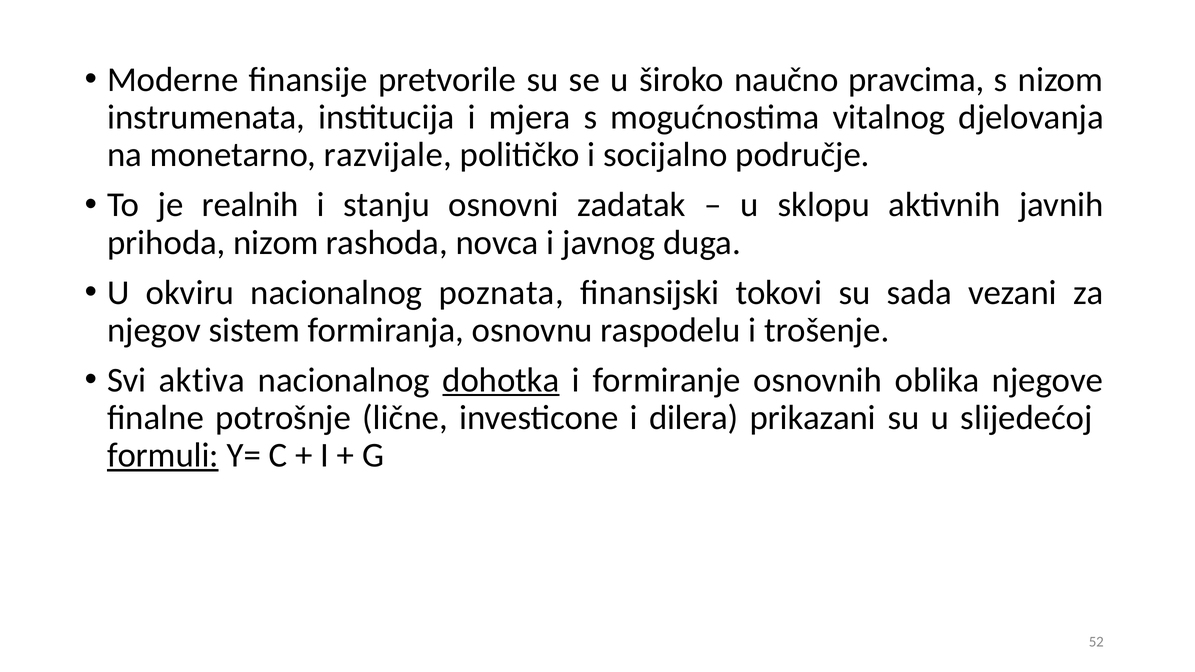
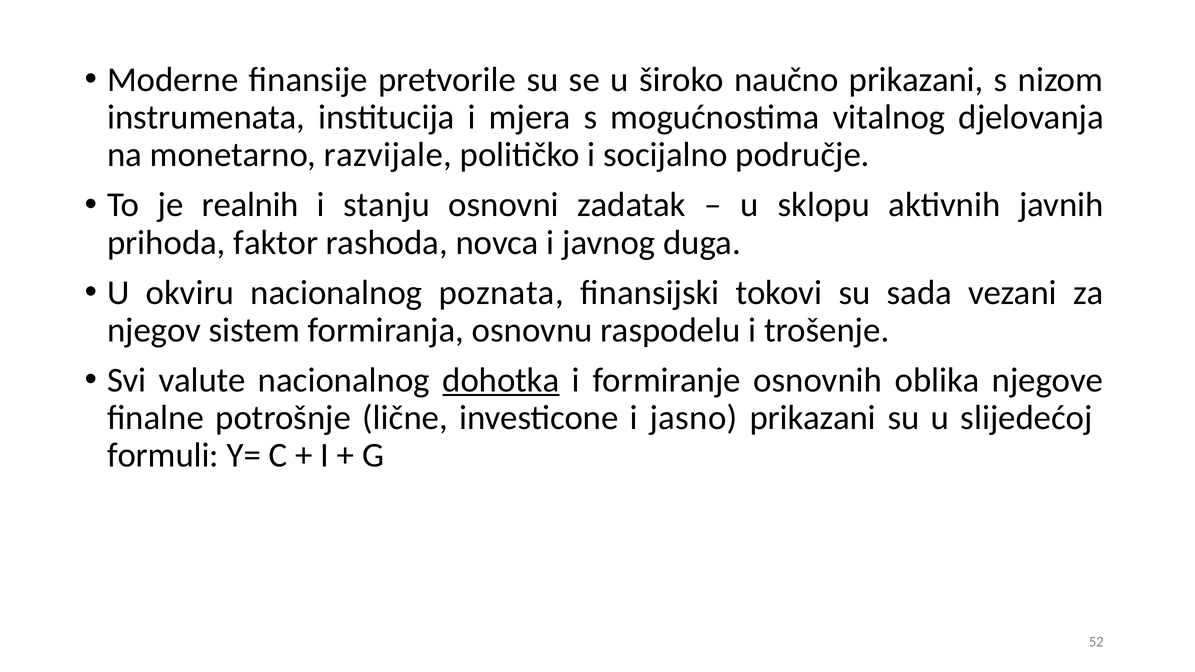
naučno pravcima: pravcima -> prikazani
prihoda nizom: nizom -> faktor
aktiva: aktiva -> valute
dilera: dilera -> jasno
formuli underline: present -> none
